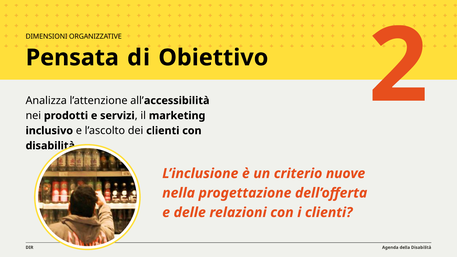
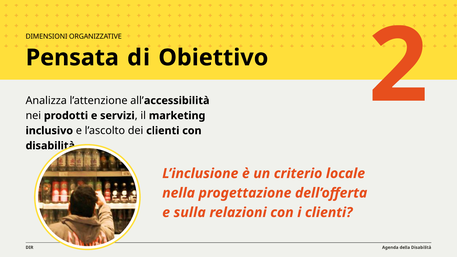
nuove: nuove -> locale
delle: delle -> sulla
